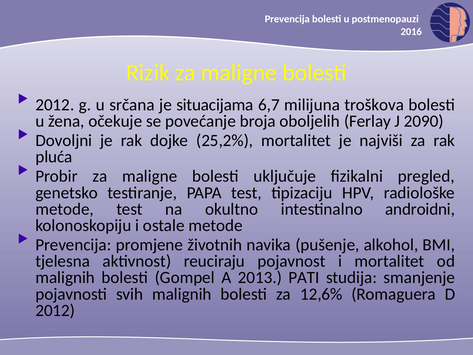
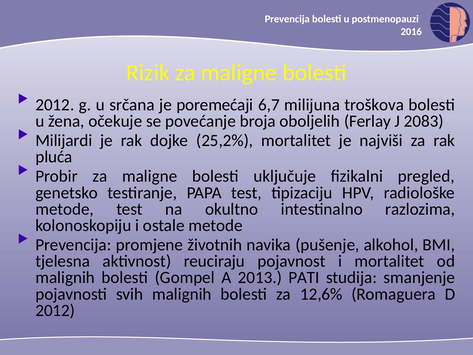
situacijama: situacijama -> poremećaji
2090: 2090 -> 2083
Dovoljni: Dovoljni -> Milijardi
androidni: androidni -> razlozima
